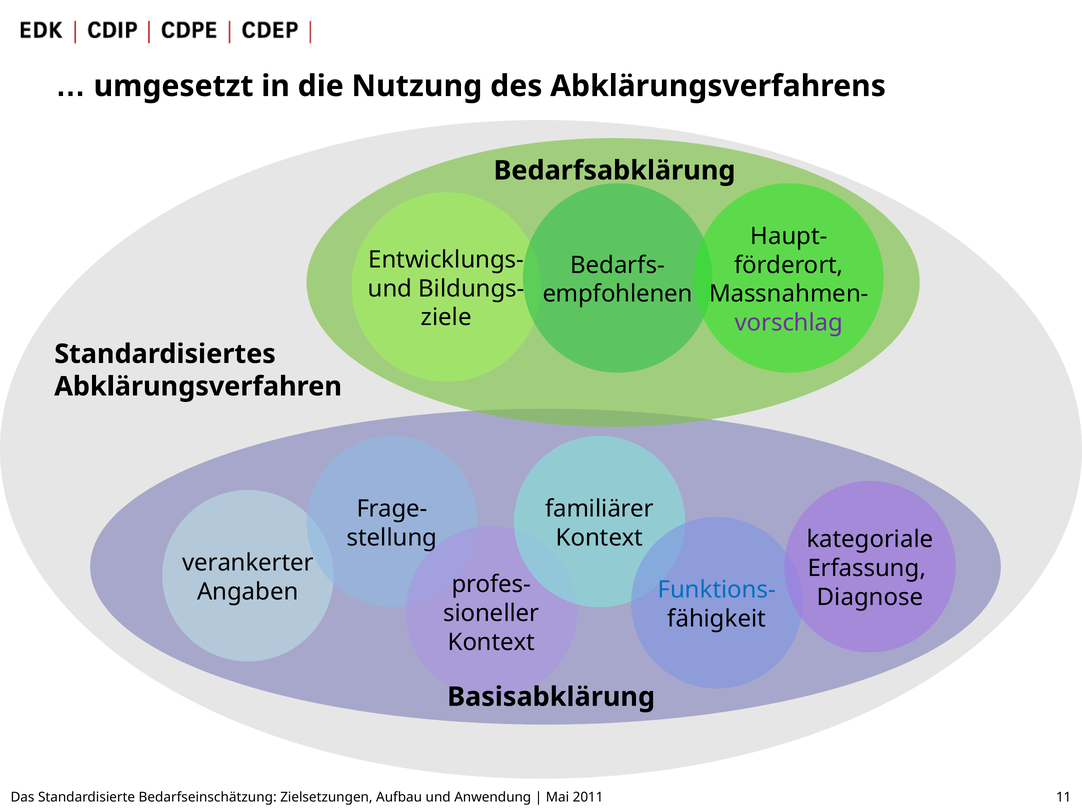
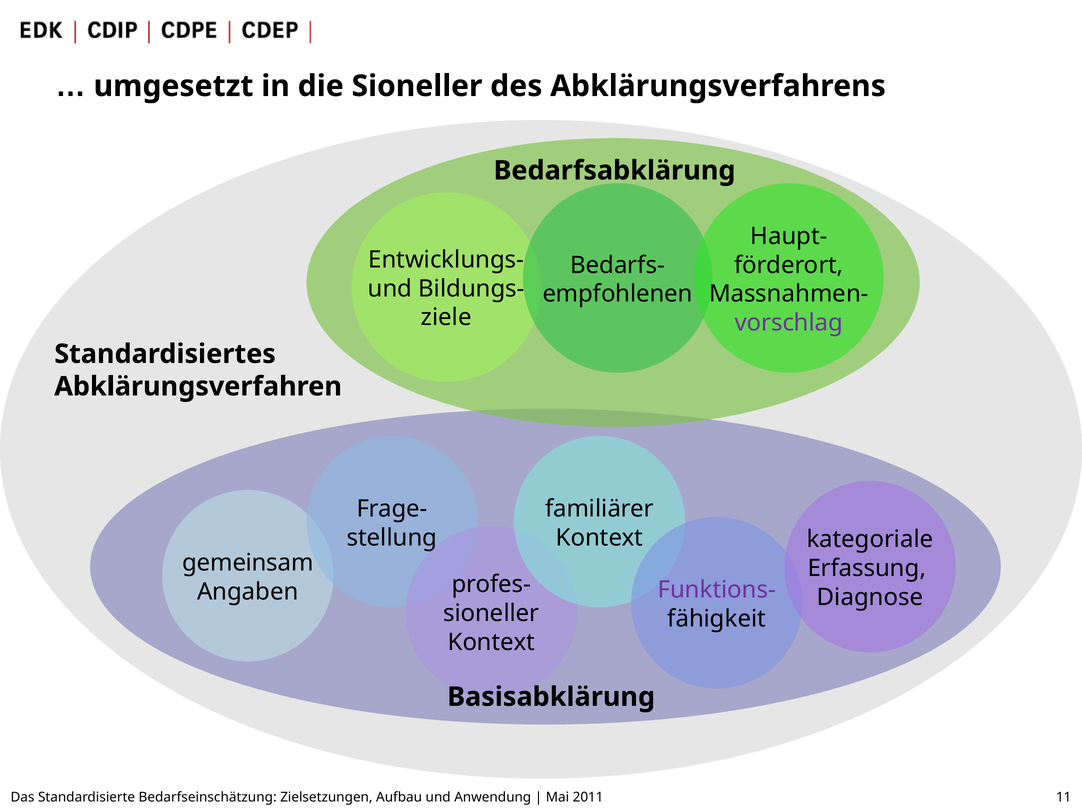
die Nutzung: Nutzung -> Sioneller
verankerter: verankerter -> gemeinsam
Funktions- colour: blue -> purple
